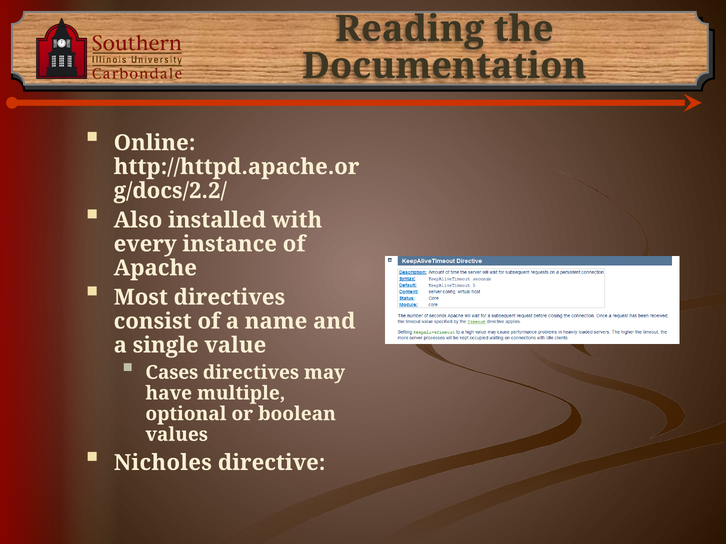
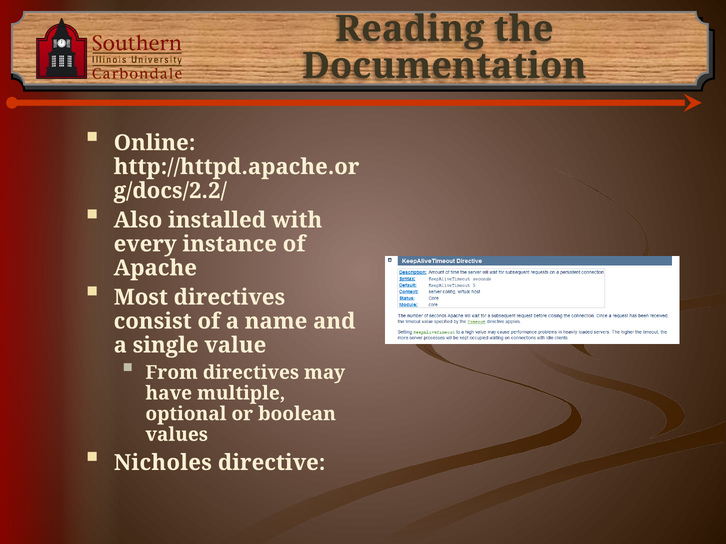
Cases: Cases -> From
